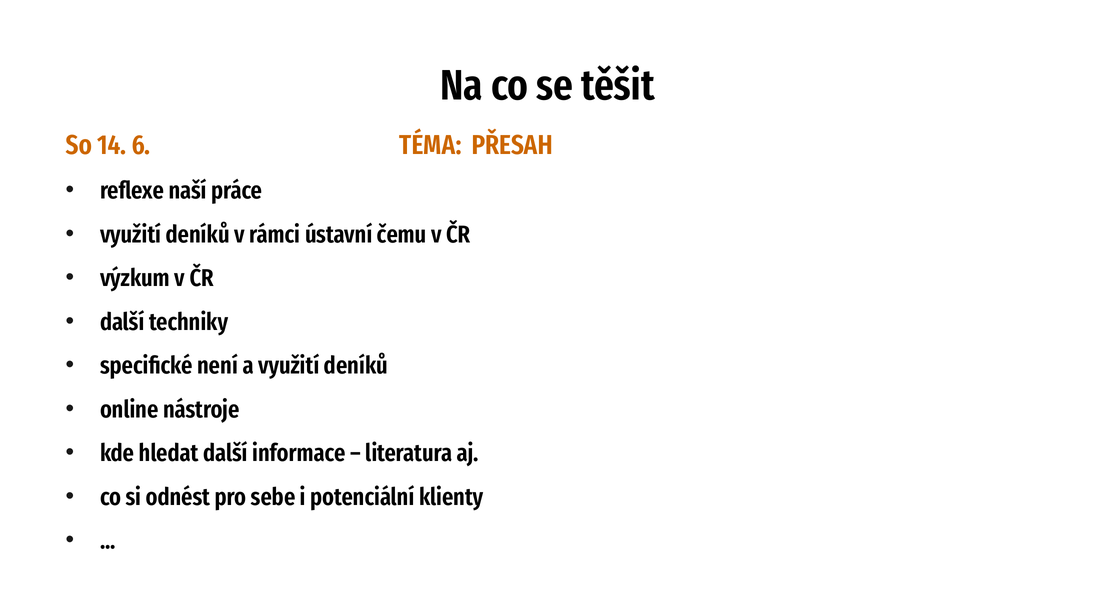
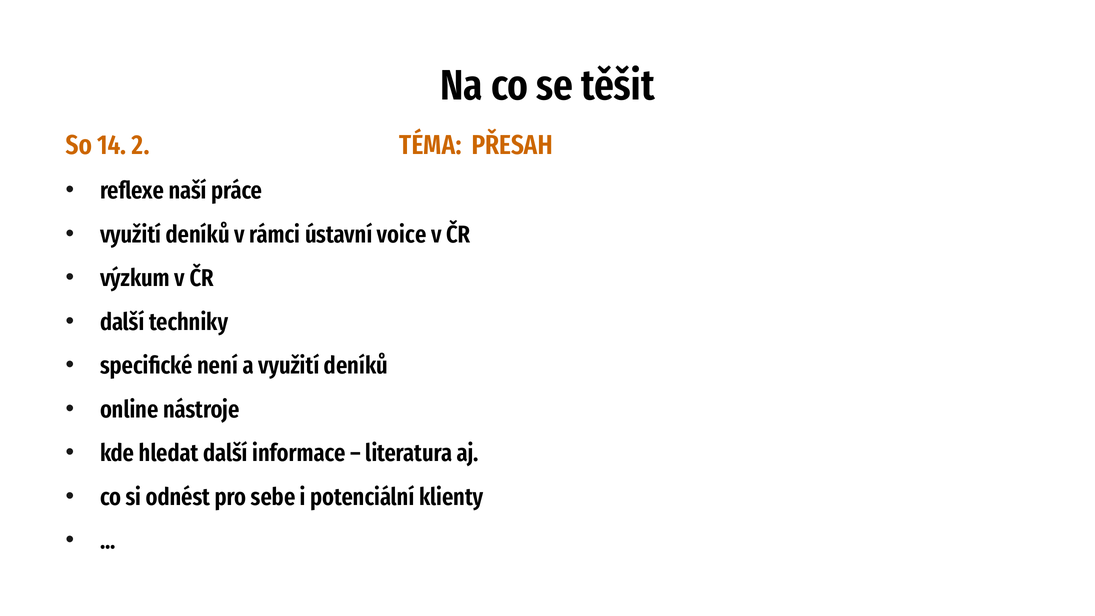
6: 6 -> 2
čemu: čemu -> voice
